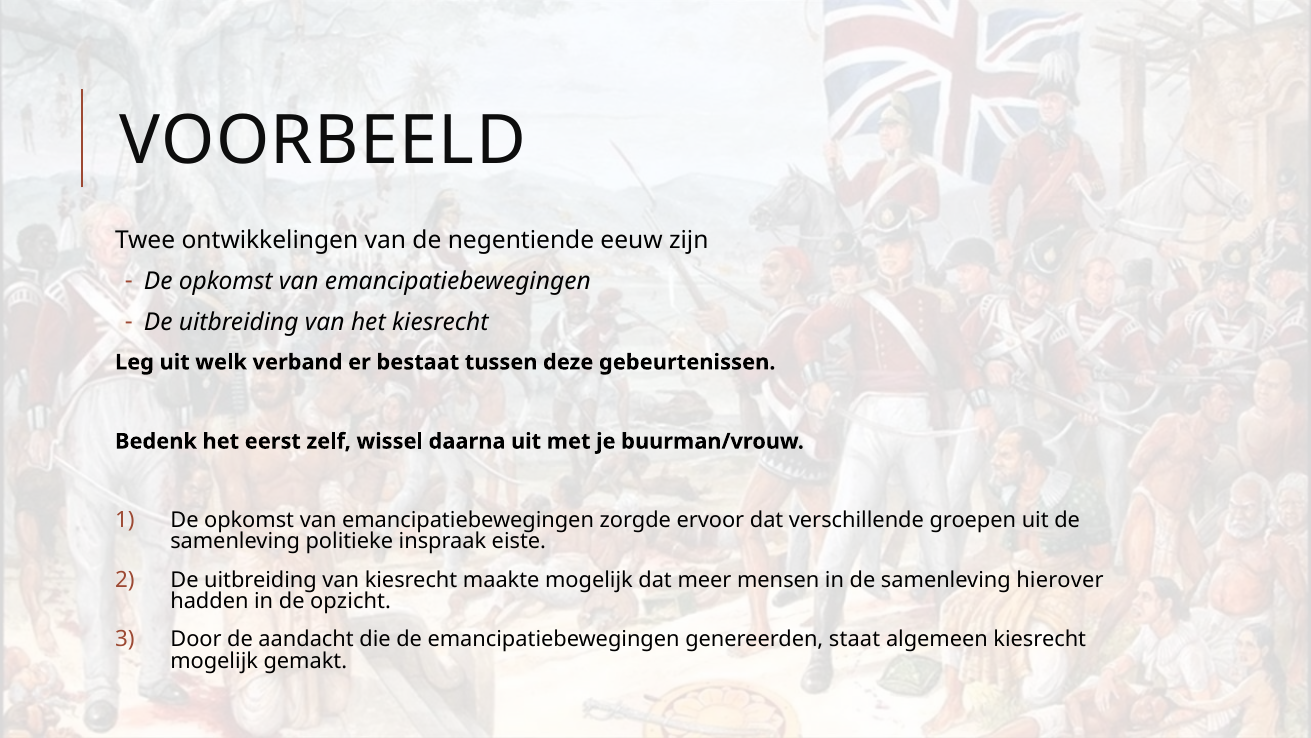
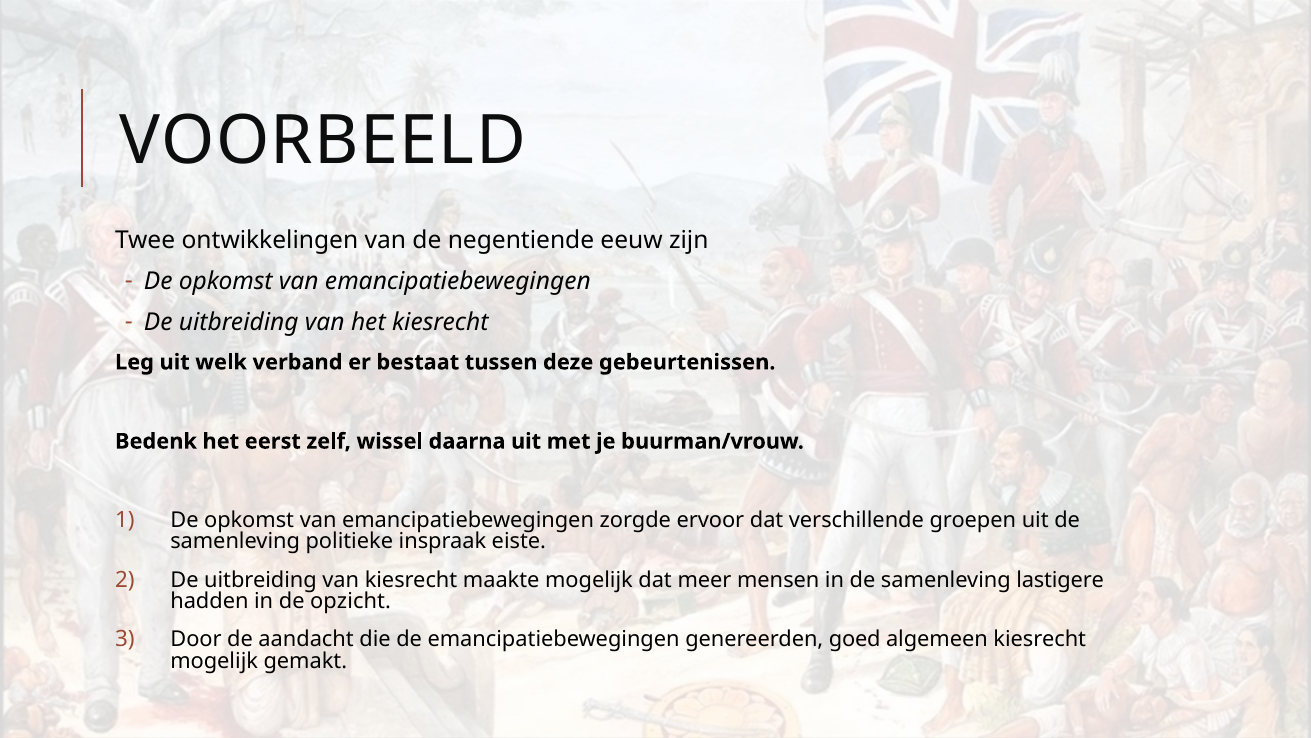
hierover: hierover -> lastigere
staat: staat -> goed
